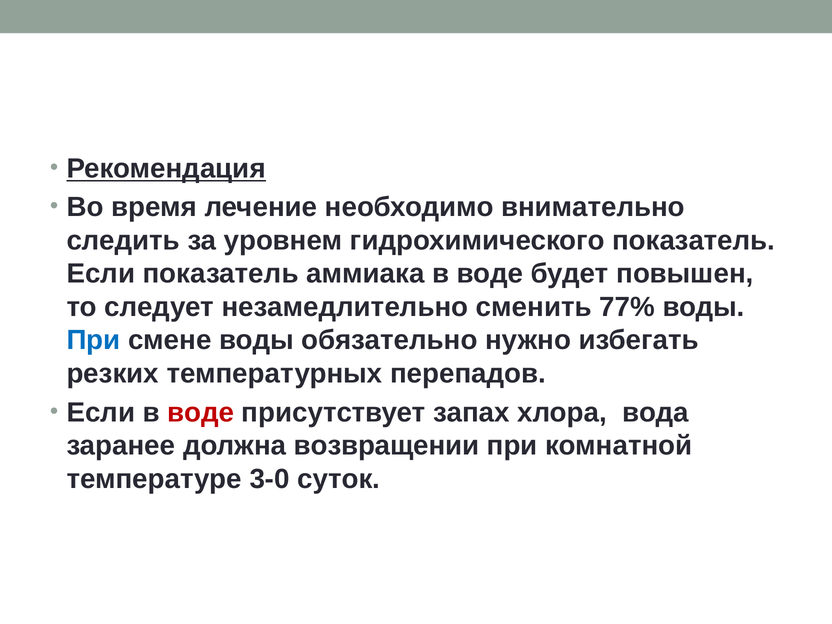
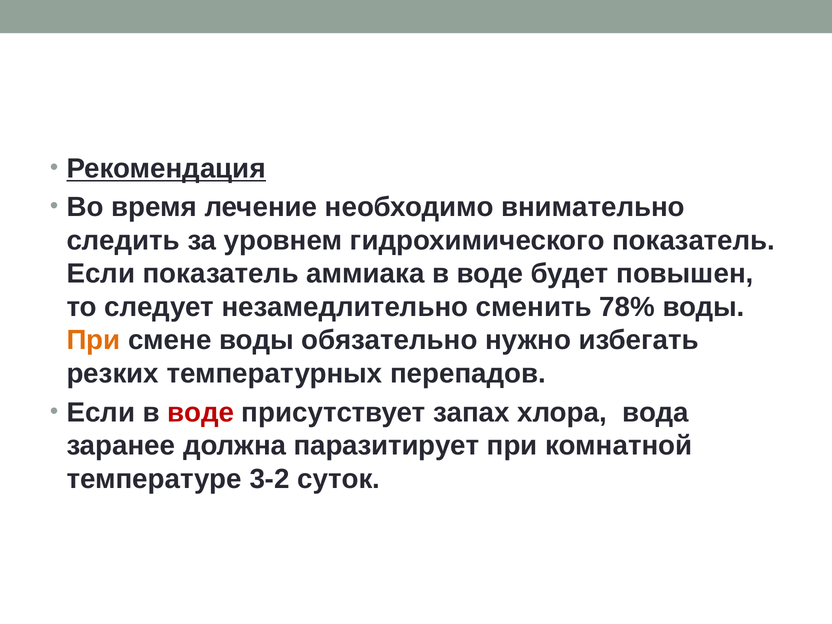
77%: 77% -> 78%
При at (93, 340) colour: blue -> orange
возвращении: возвращении -> паразитирует
3-0: 3-0 -> 3-2
